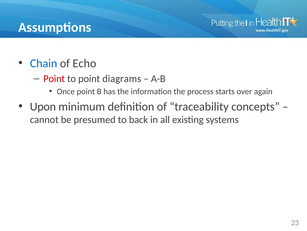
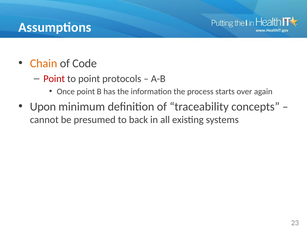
Chain colour: blue -> orange
Echo: Echo -> Code
diagrams: diagrams -> protocols
